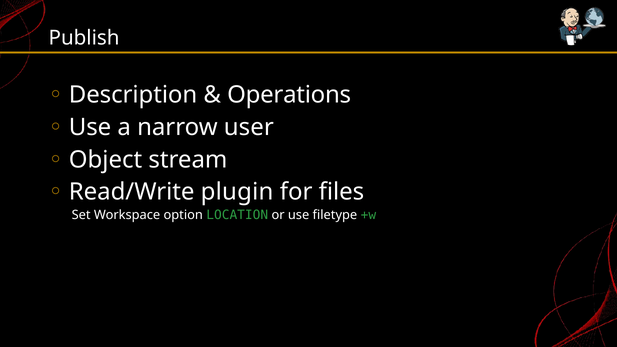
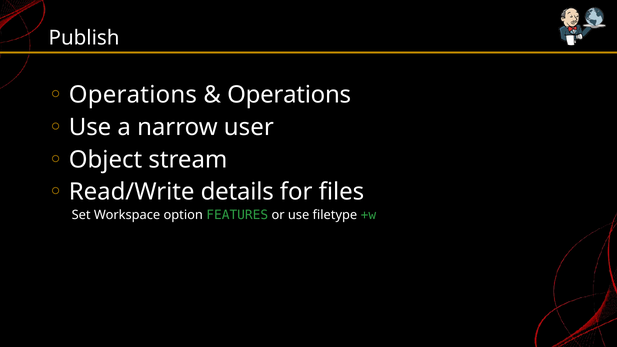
Description at (133, 95): Description -> Operations
plugin: plugin -> details
LOCATION: LOCATION -> FEATURES
